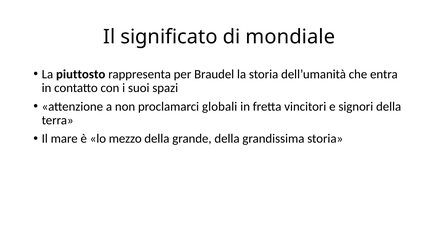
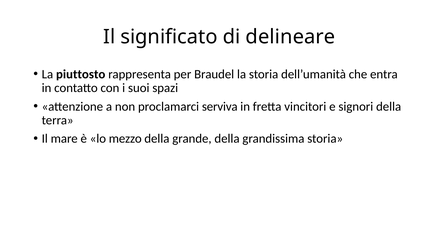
mondiale: mondiale -> delineare
globali: globali -> serviva
